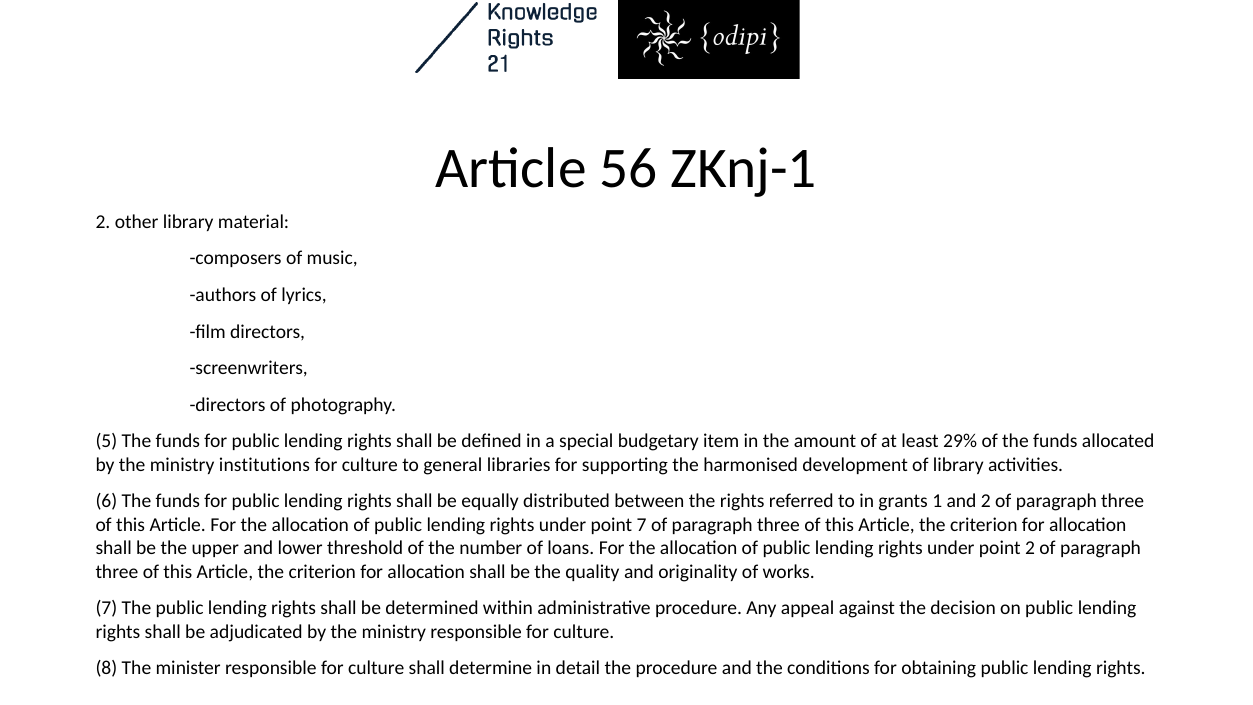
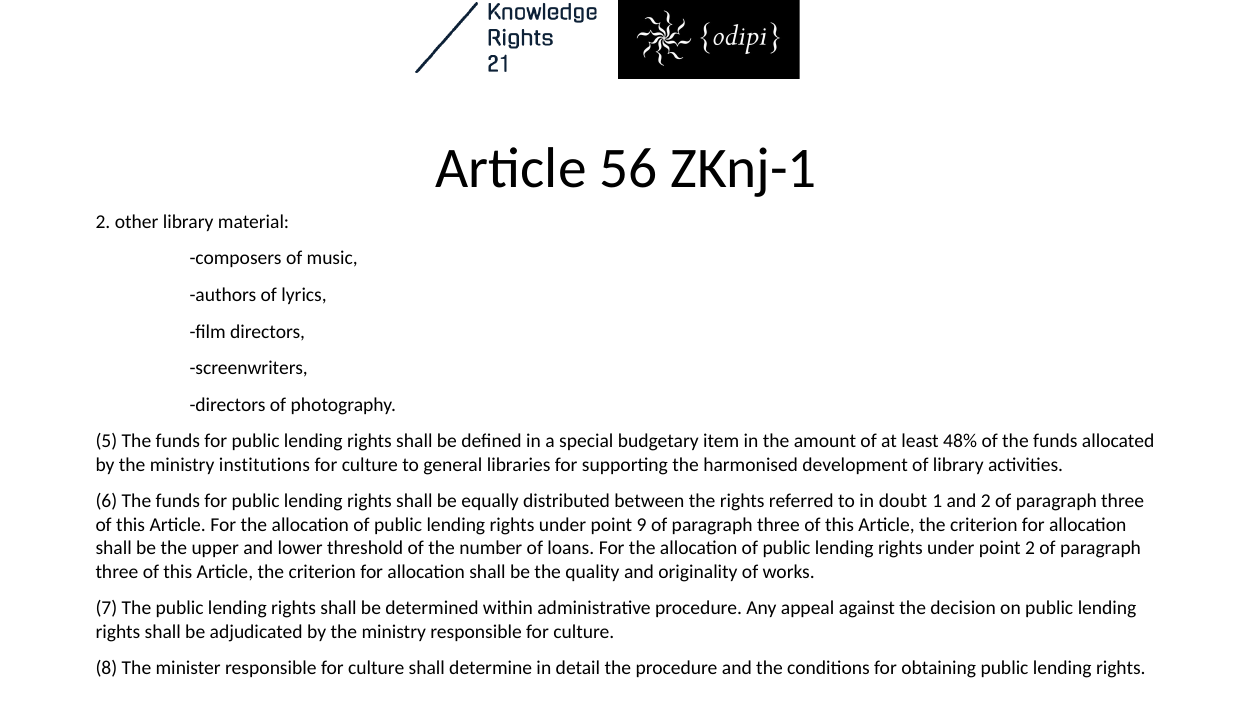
29%: 29% -> 48%
grants: grants -> doubt
point 7: 7 -> 9
